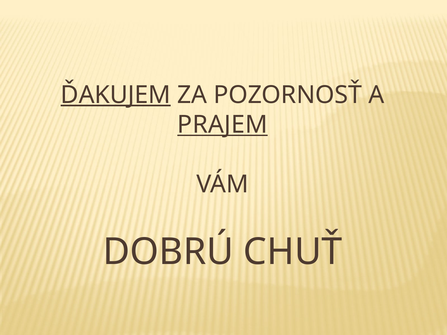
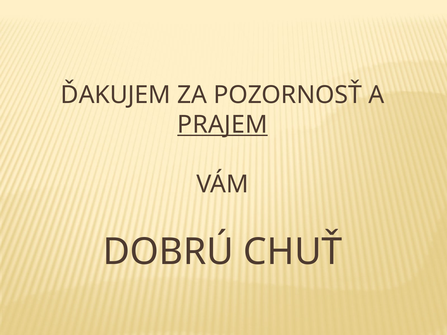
ĎAKUJEM underline: present -> none
